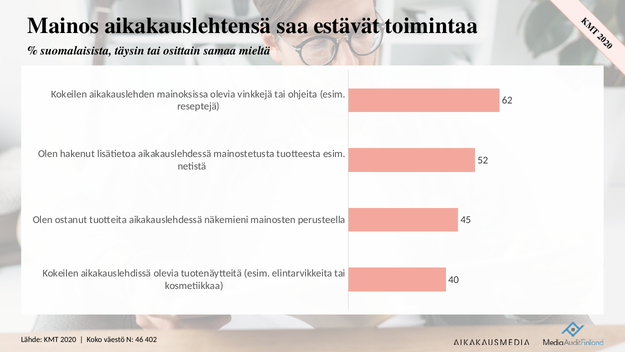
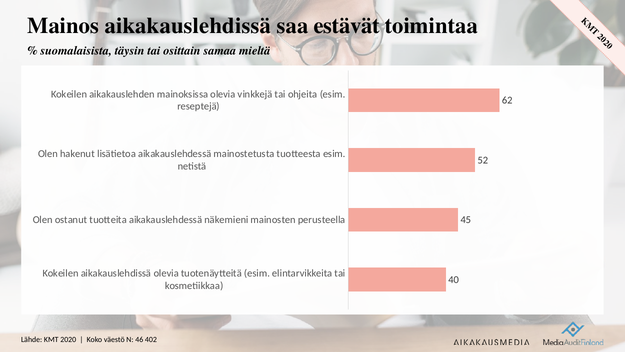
Mainos aikakauslehtensä: aikakauslehtensä -> aikakauslehdissä
